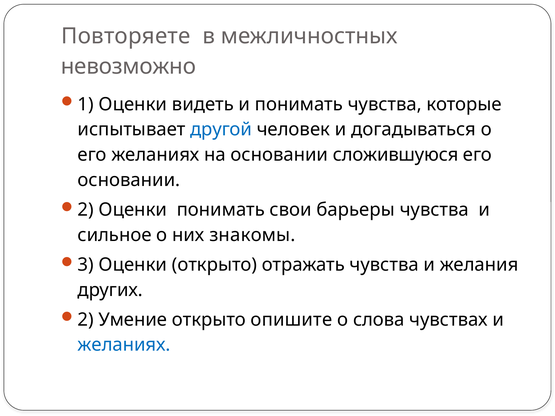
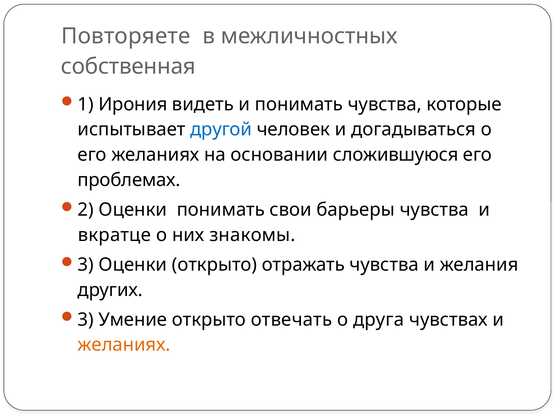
невозможно: невозможно -> собственная
1 Оценки: Оценки -> Ирония
основании at (129, 180): основании -> проблемах
сильное: сильное -> вкратце
2 at (86, 320): 2 -> 3
опишите: опишите -> отвечать
слова: слова -> друга
желаниях at (124, 345) colour: blue -> orange
